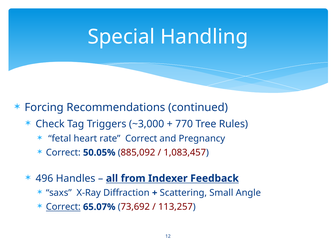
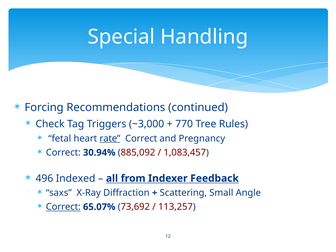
rate underline: none -> present
50.05%: 50.05% -> 30.94%
Handles: Handles -> Indexed
